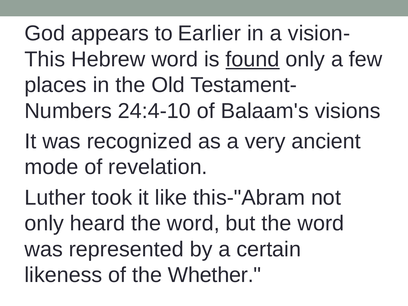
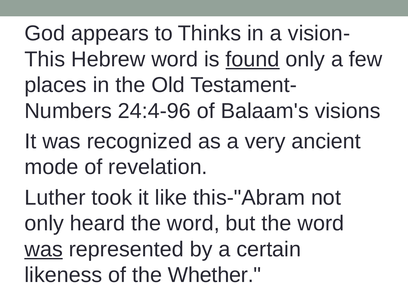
Earlier: Earlier -> Thinks
24:4-10: 24:4-10 -> 24:4-96
was at (44, 249) underline: none -> present
